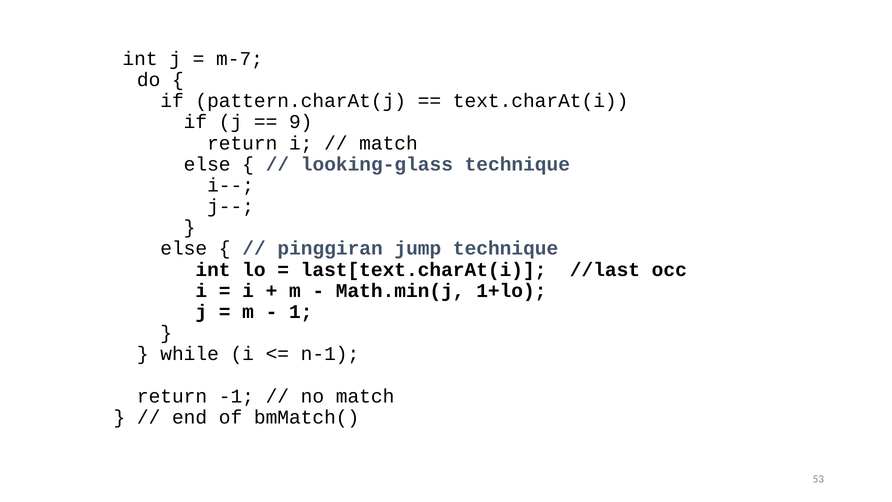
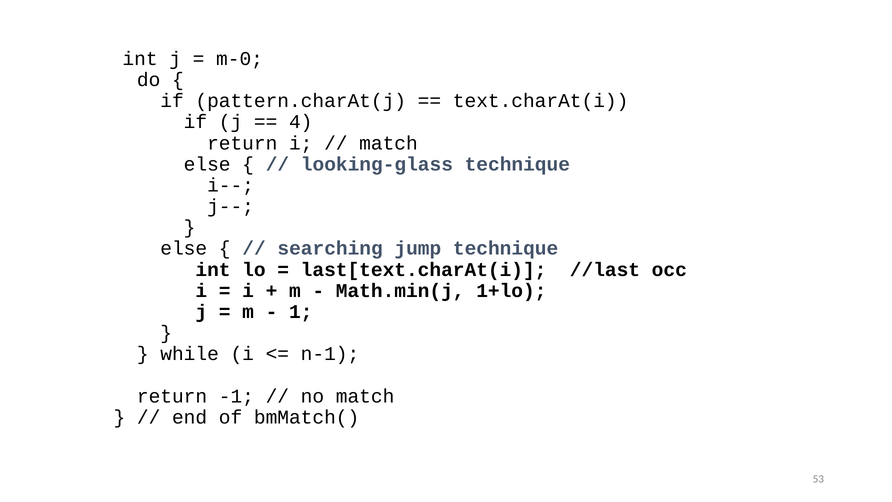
m-7: m-7 -> m-0
9: 9 -> 4
pinggiran: pinggiran -> searching
